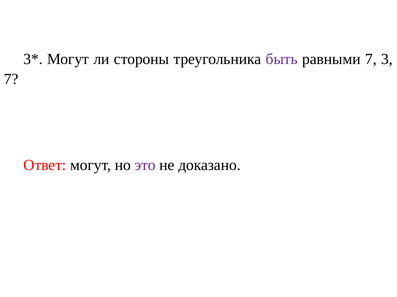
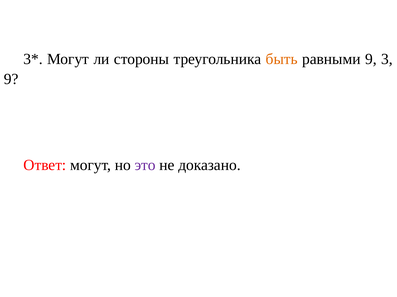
быть colour: purple -> orange
равными 7: 7 -> 9
7 at (11, 79): 7 -> 9
